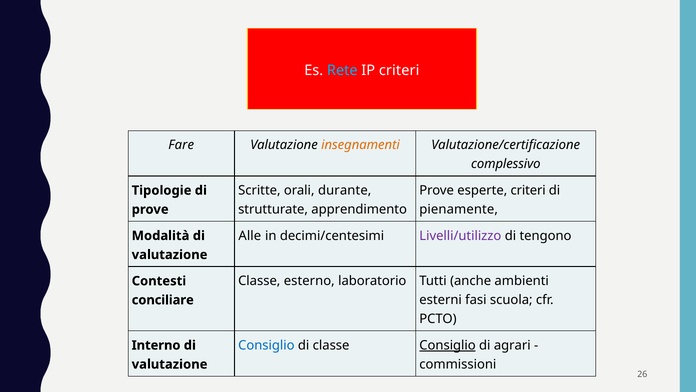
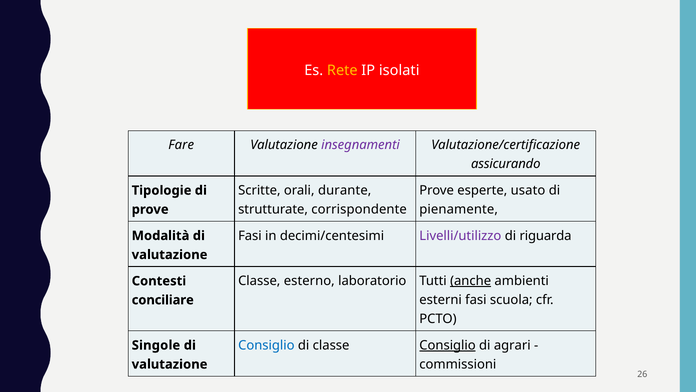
Rete colour: light blue -> yellow
IP criteri: criteri -> isolati
insegnamenti colour: orange -> purple
complessivo: complessivo -> assicurando
esperte criteri: criteri -> usato
apprendimento: apprendimento -> corrispondente
Alle at (250, 235): Alle -> Fasi
tengono: tengono -> riguarda
anche underline: none -> present
Interno: Interno -> Singole
